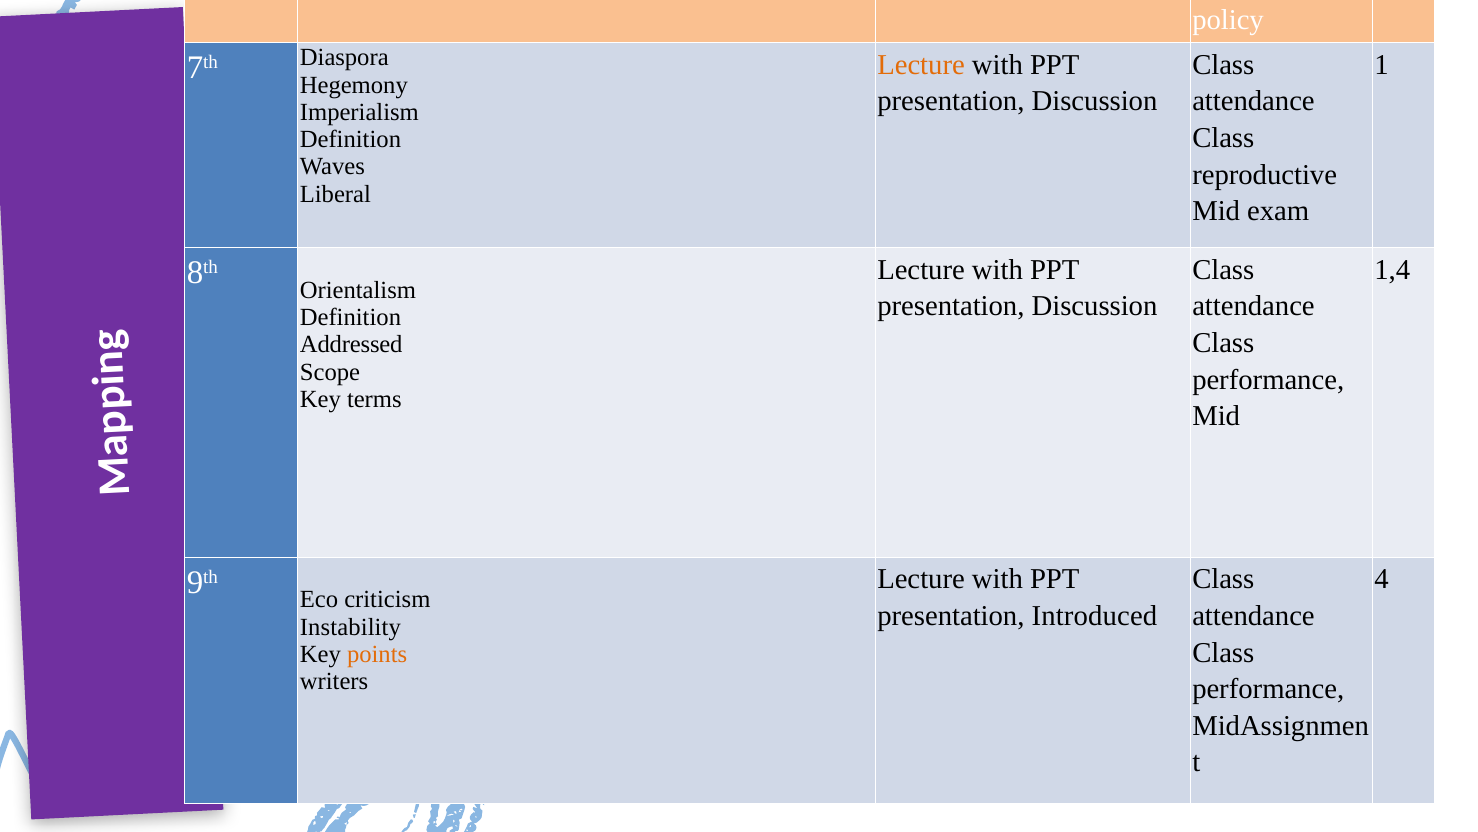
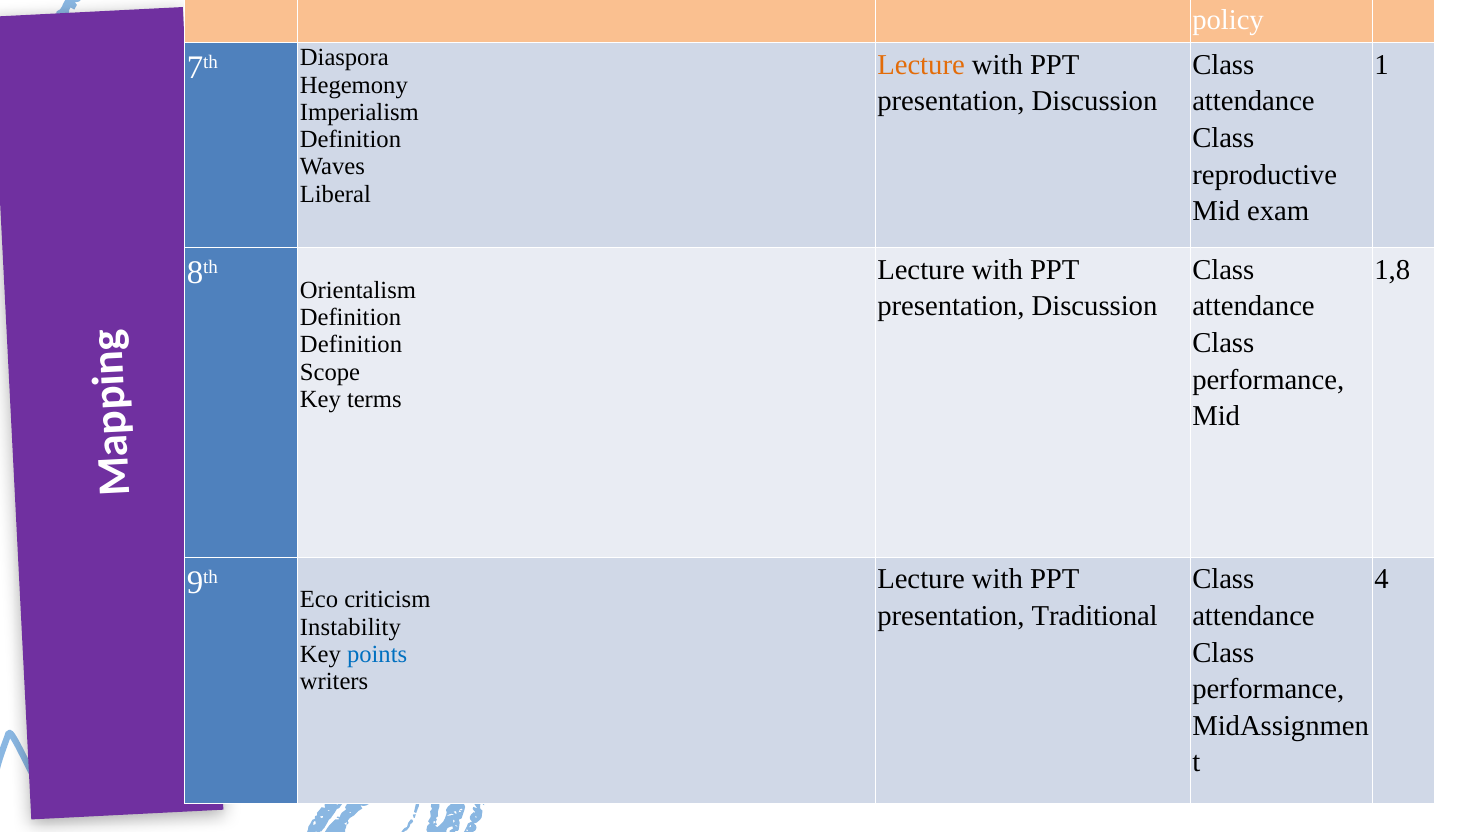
1,4: 1,4 -> 1,8
Addressed at (351, 344): Addressed -> Definition
Introduced: Introduced -> Traditional
points colour: orange -> blue
